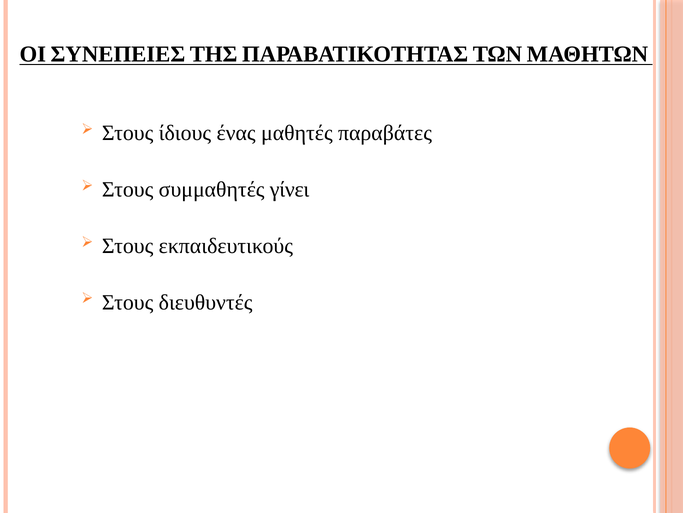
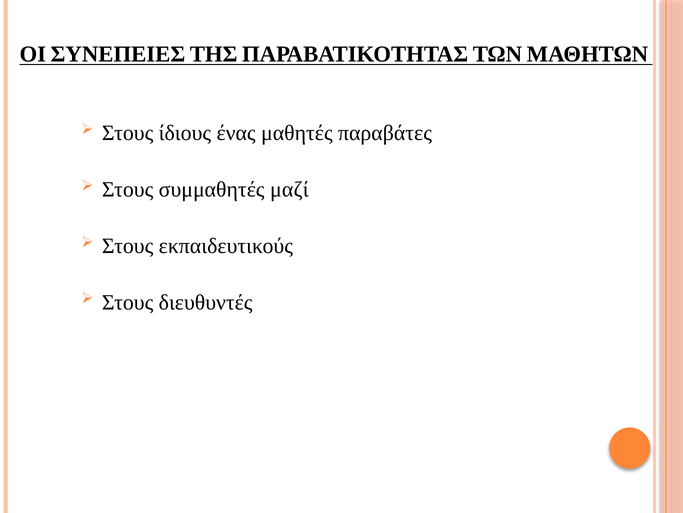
γίνει: γίνει -> μαζί
